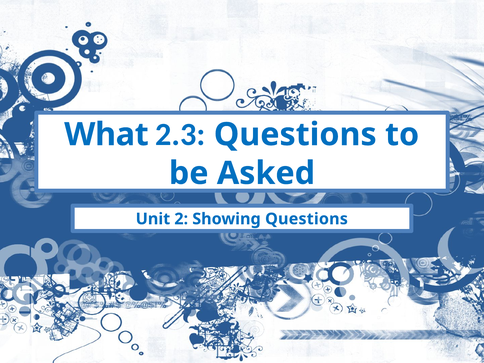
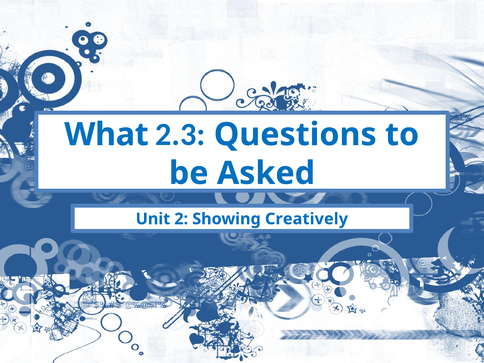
Showing Questions: Questions -> Creatively
